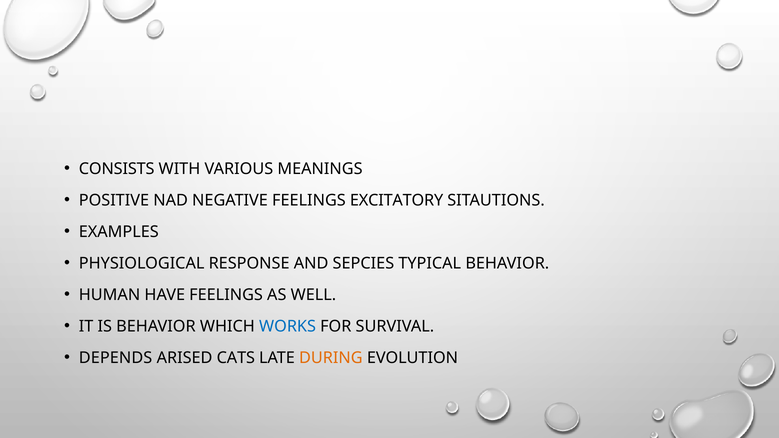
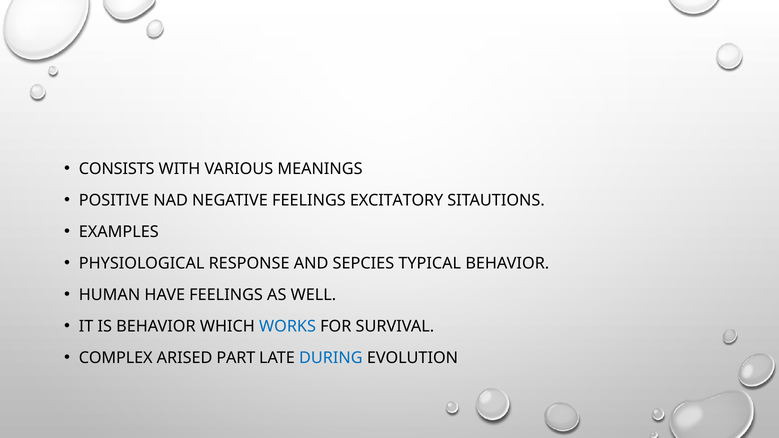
DEPENDS: DEPENDS -> COMPLEX
CATS: CATS -> PART
DURING colour: orange -> blue
